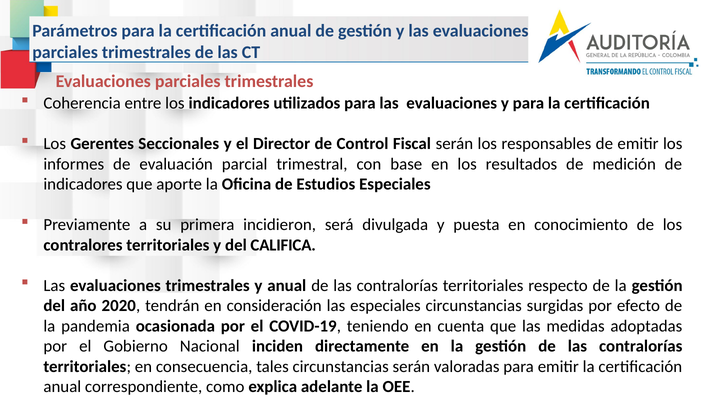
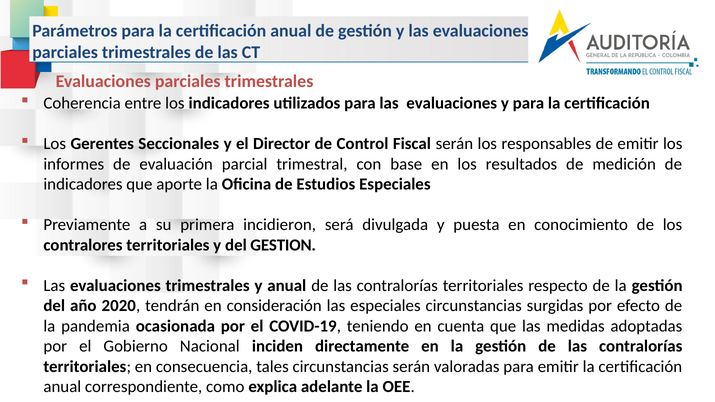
CALIFICA: CALIFICA -> GESTION
